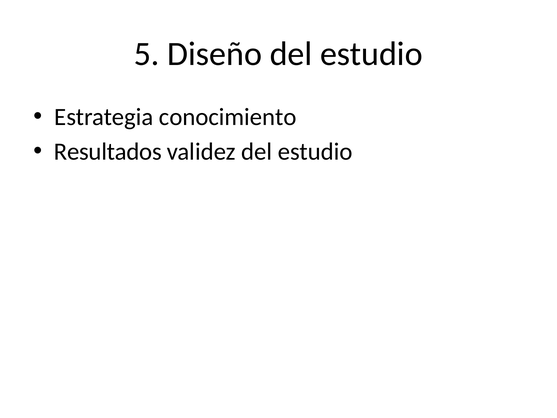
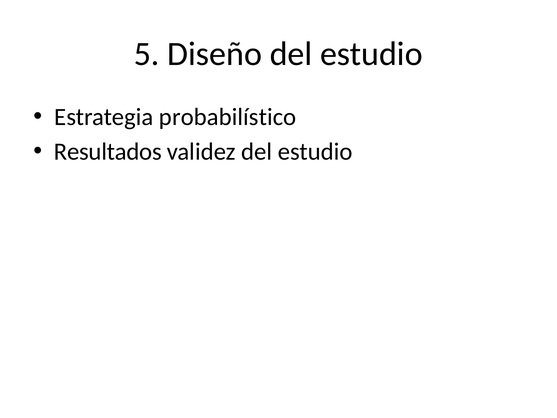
conocimiento: conocimiento -> probabilístico
